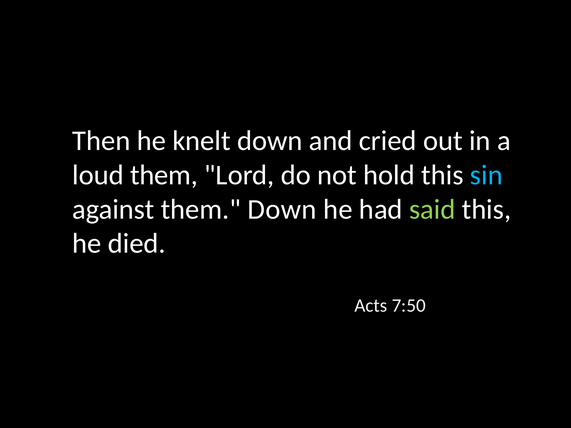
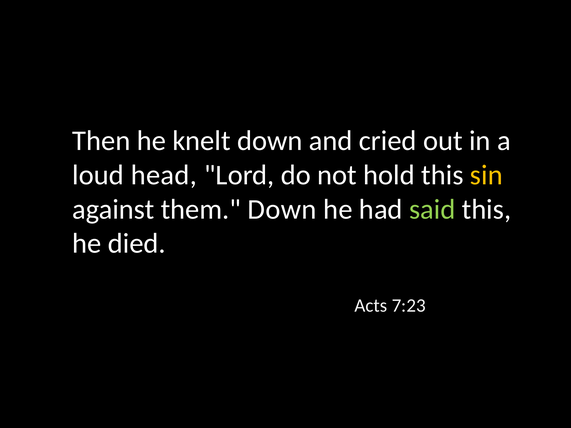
loud them: them -> head
sin colour: light blue -> yellow
7:50: 7:50 -> 7:23
